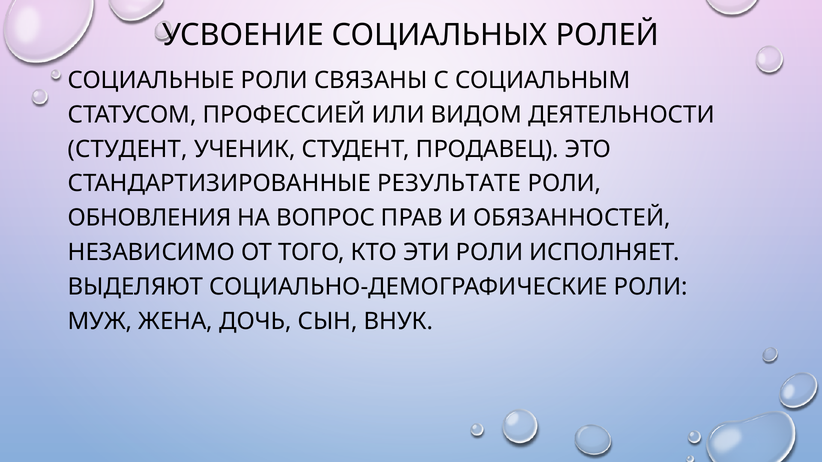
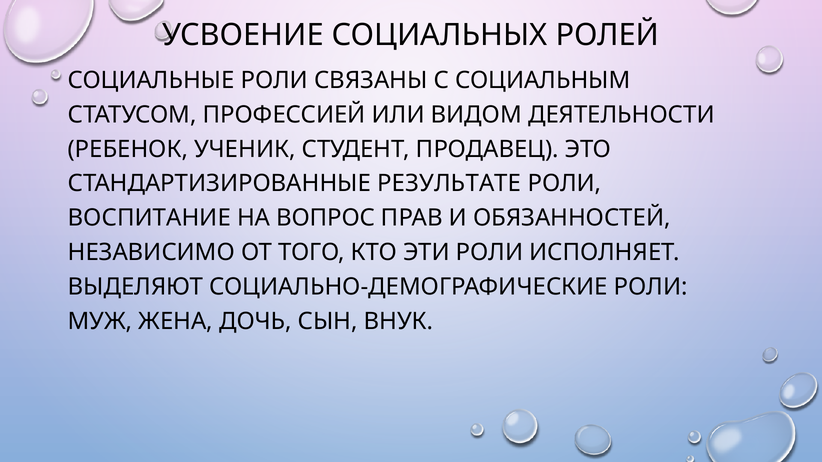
СТУДЕНТ at (128, 149): СТУДЕНТ -> РЕБЕНОК
ОБНОВЛЕНИЯ: ОБНОВЛЕНИЯ -> ВОСПИТАНИЕ
